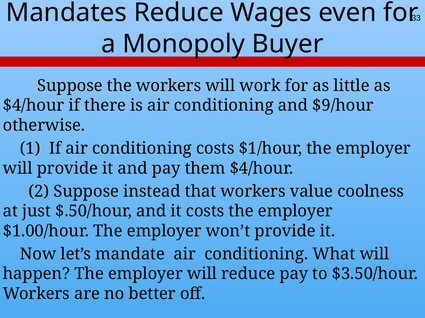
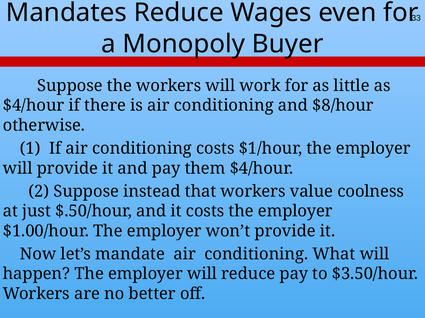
$9/hour: $9/hour -> $8/hour
